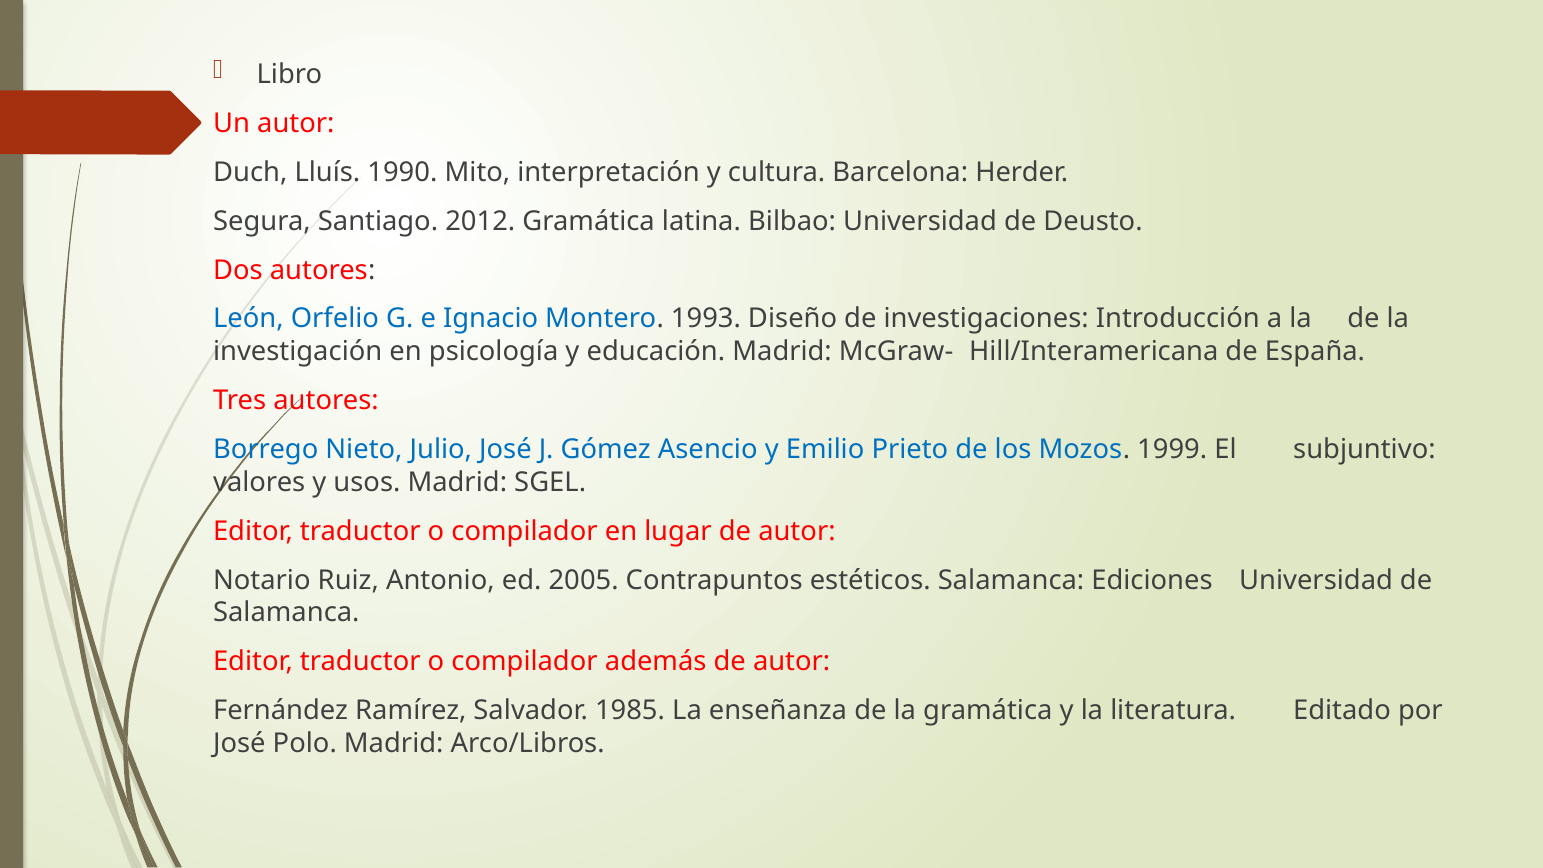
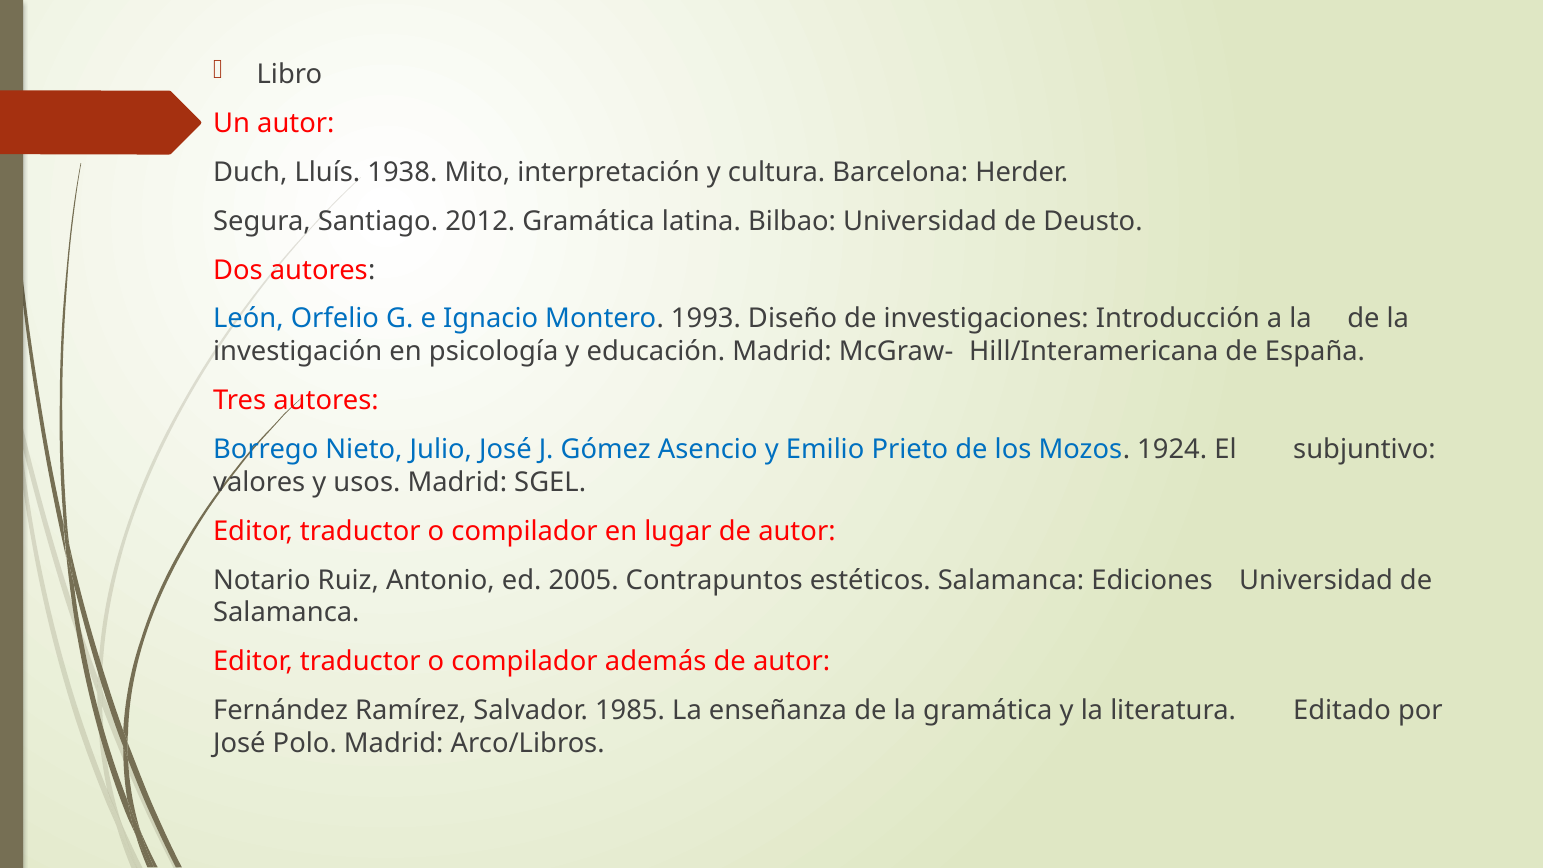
1990: 1990 -> 1938
1999: 1999 -> 1924
